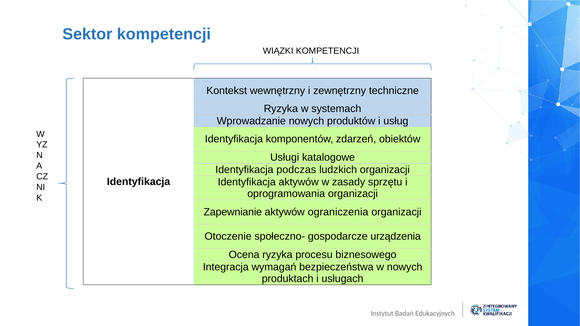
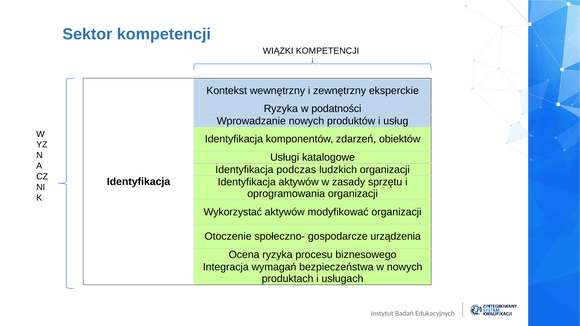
techniczne: techniczne -> eksperckie
systemach: systemach -> podatności
Zapewnianie: Zapewnianie -> Wykorzystać
ograniczenia: ograniczenia -> modyfikować
